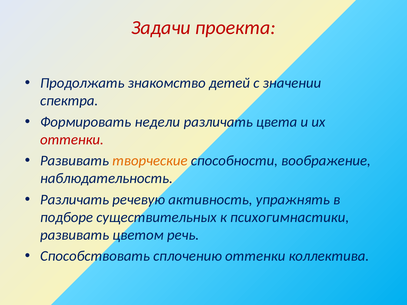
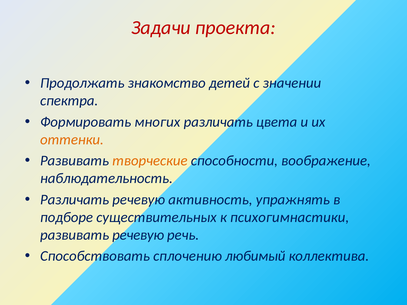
недели: недели -> многих
оттенки at (72, 140) colour: red -> orange
развивать цветом: цветом -> речевую
сплочению оттенки: оттенки -> любимый
